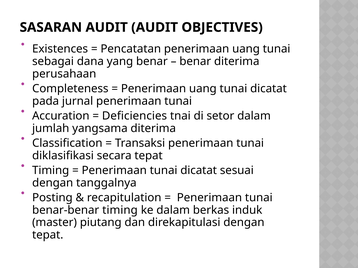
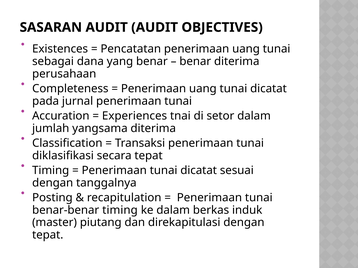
Deficiencies: Deficiencies -> Experiences
